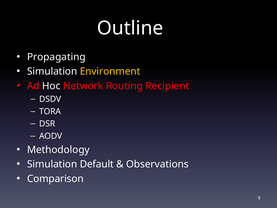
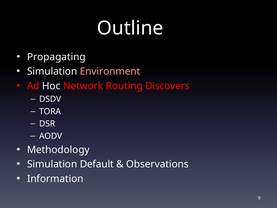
Environment colour: yellow -> pink
Recipient: Recipient -> Discovers
Comparison: Comparison -> Information
